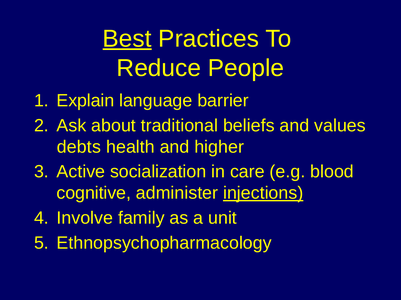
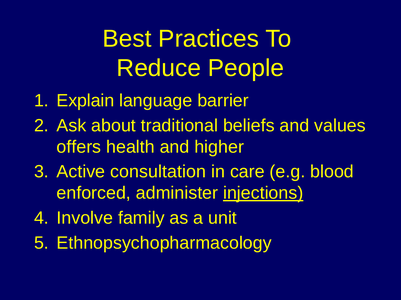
Best underline: present -> none
debts: debts -> offers
socialization: socialization -> consultation
cognitive: cognitive -> enforced
